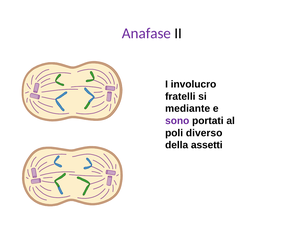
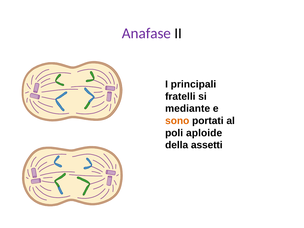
involucro: involucro -> principali
sono colour: purple -> orange
diverso: diverso -> aploide
